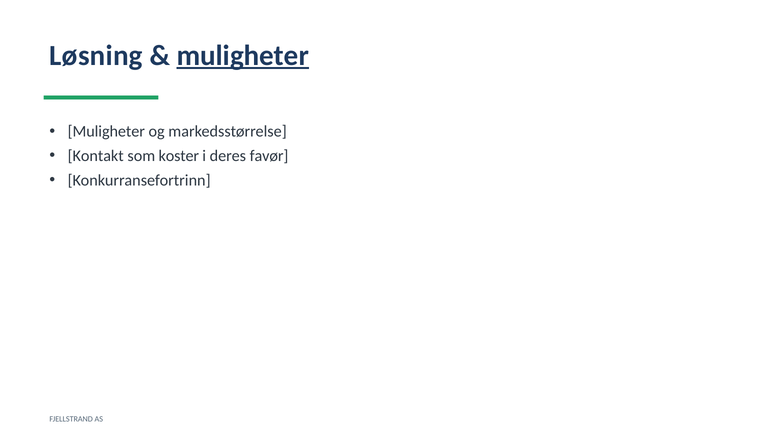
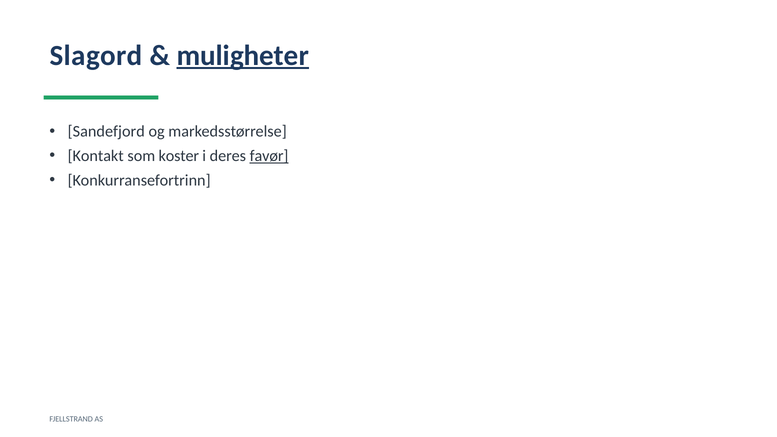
Løsning: Løsning -> Slagord
Muligheter at (106, 132): Muligheter -> Sandefjord
favør underline: none -> present
